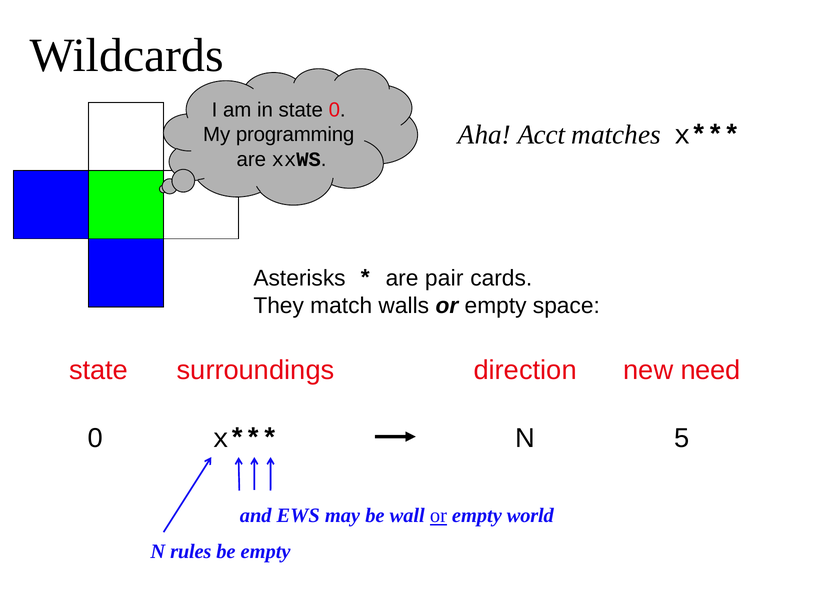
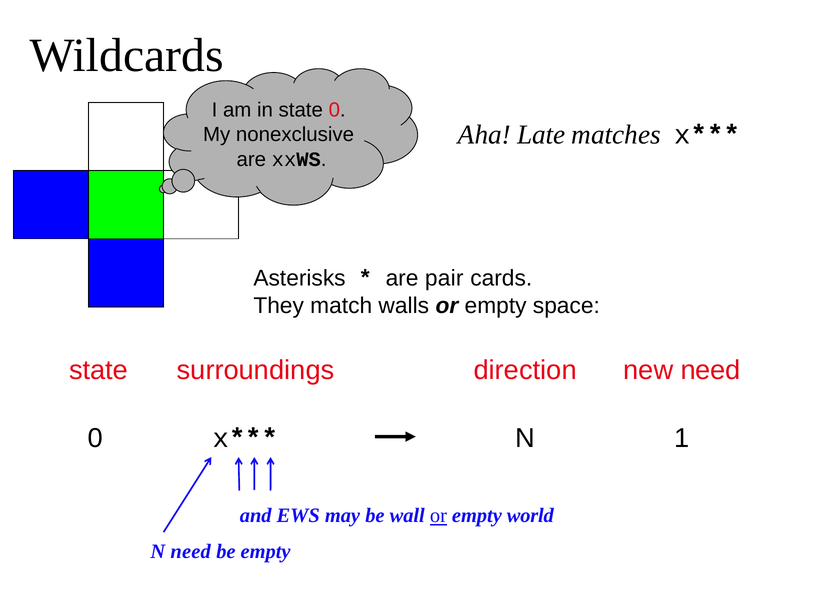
Acct: Acct -> Late
programming: programming -> nonexclusive
5: 5 -> 1
N rules: rules -> need
